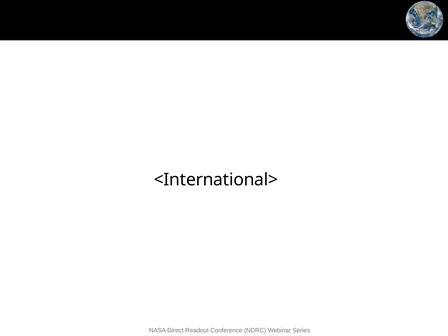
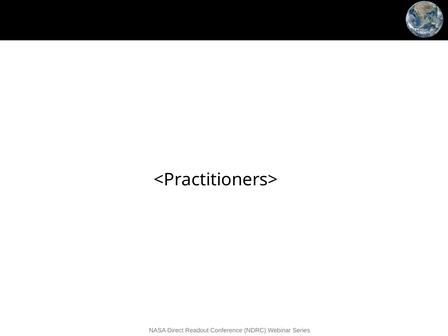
<International>: <International> -> <Practitioners>
